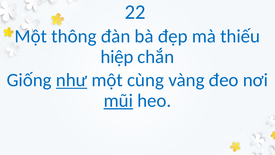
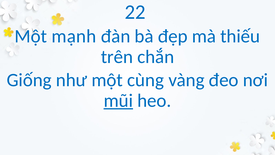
thông: thông -> mạnh
hiệp: hiệp -> trên
như underline: present -> none
